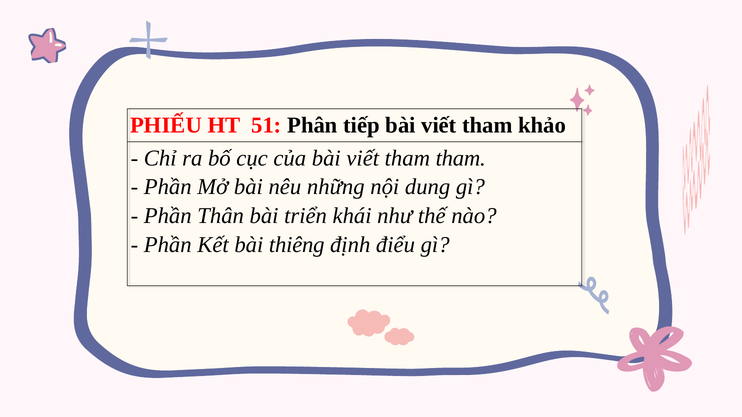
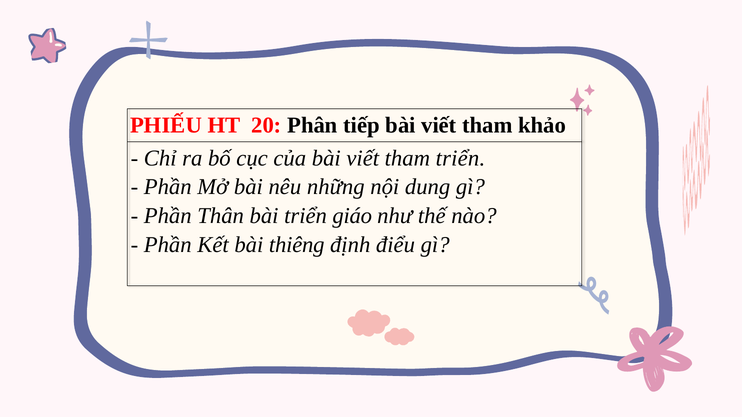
51: 51 -> 20
tham tham: tham -> triển
khái: khái -> giáo
